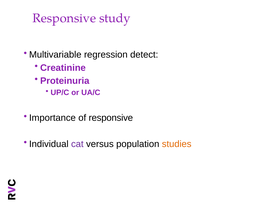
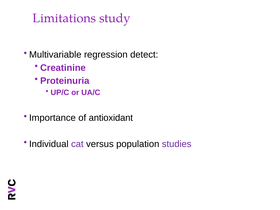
Responsive at (64, 18): Responsive -> Limitations
of responsive: responsive -> antioxidant
studies colour: orange -> purple
